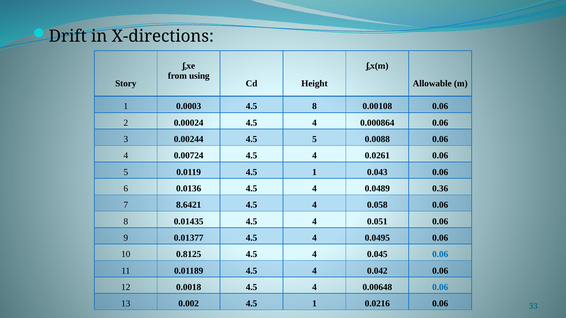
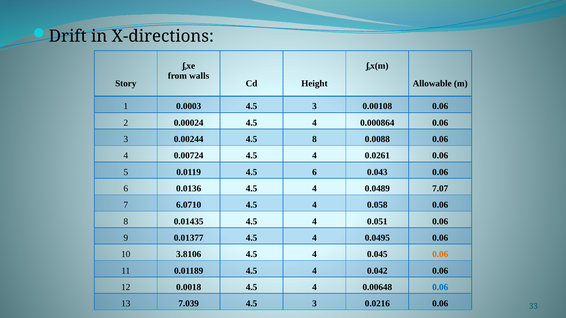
using: using -> walls
0.0003 4.5 8: 8 -> 3
4.5 5: 5 -> 8
0.0119 4.5 1: 1 -> 6
0.36: 0.36 -> 7.07
8.6421: 8.6421 -> 6.0710
0.8125: 0.8125 -> 3.8106
0.06 at (440, 255) colour: blue -> orange
0.002: 0.002 -> 7.039
1 at (314, 304): 1 -> 3
